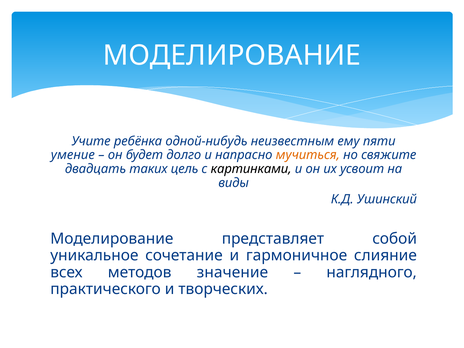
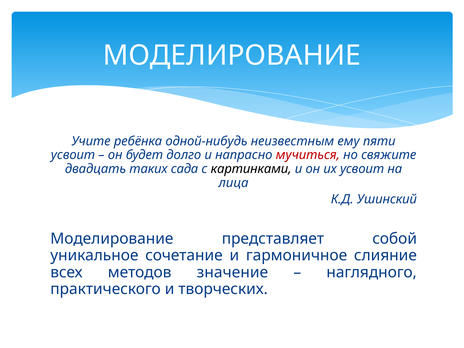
умение at (73, 155): умение -> усвоит
мучиться colour: orange -> red
цель: цель -> сада
виды: виды -> лица
